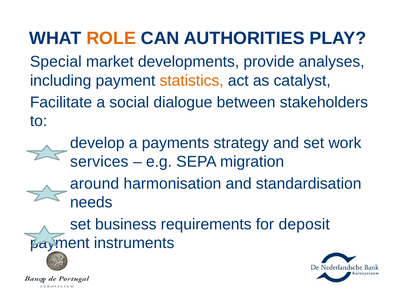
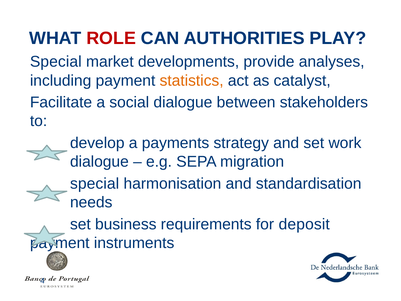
ROLE colour: orange -> red
services at (99, 162): services -> dialogue
around at (95, 183): around -> special
